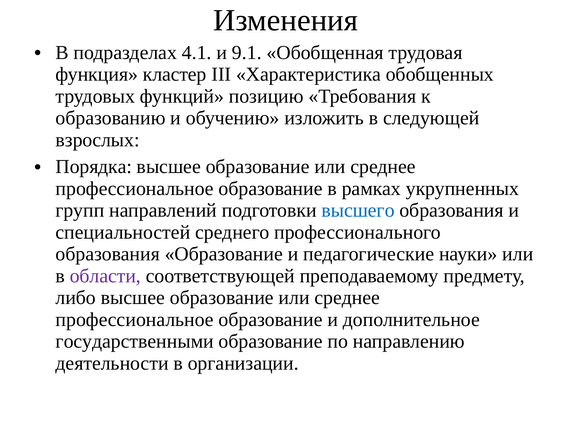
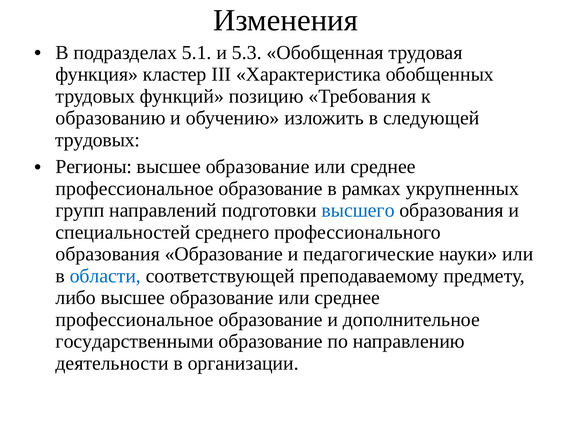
4.1: 4.1 -> 5.1
9.1: 9.1 -> 5.3
взрослых at (98, 140): взрослых -> трудовых
Порядка: Порядка -> Регионы
области colour: purple -> blue
